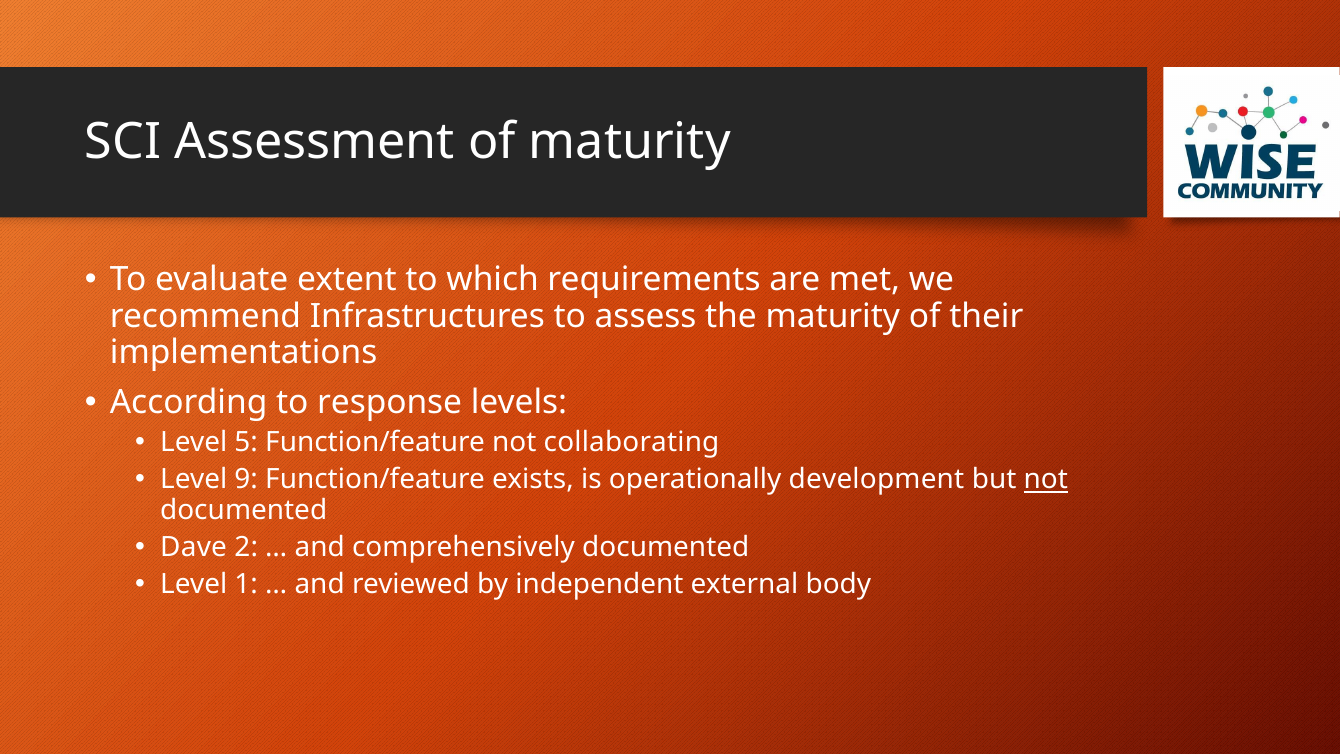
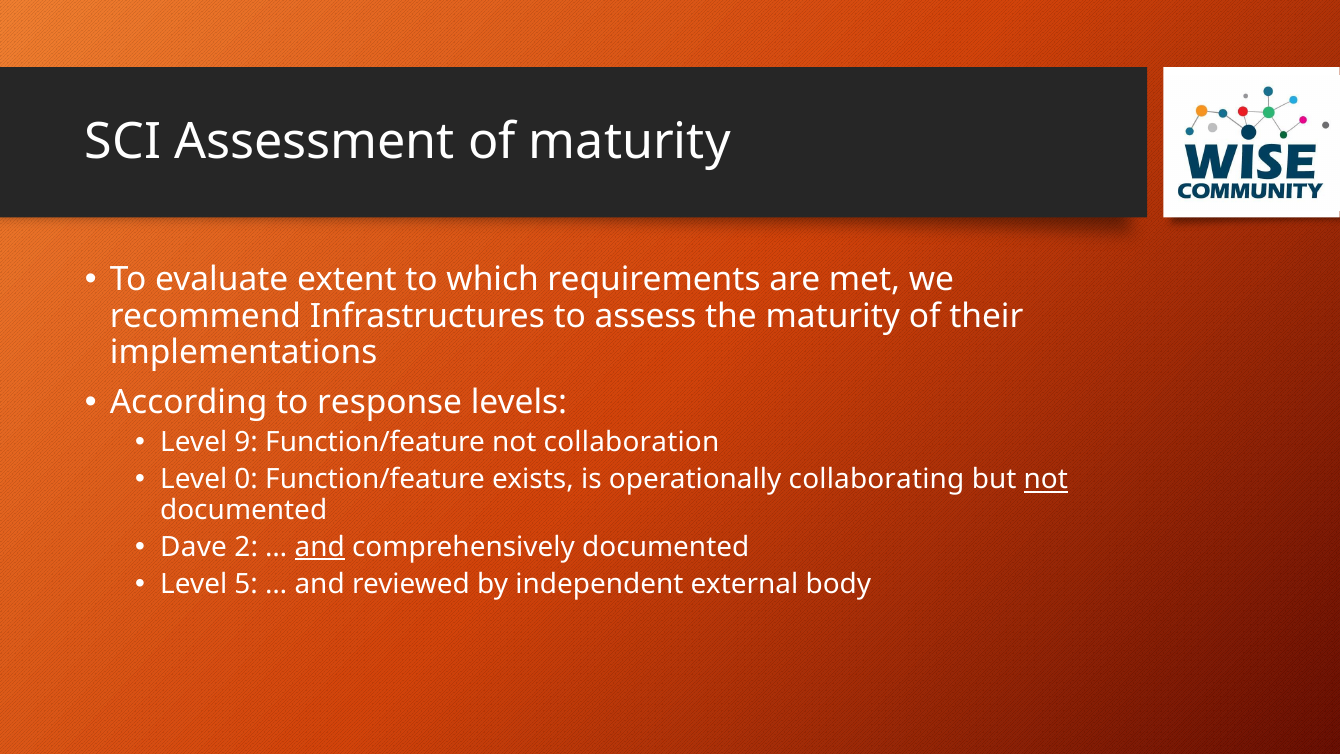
5: 5 -> 9
collaborating: collaborating -> collaboration
9: 9 -> 0
development: development -> collaborating
and at (320, 547) underline: none -> present
1: 1 -> 5
